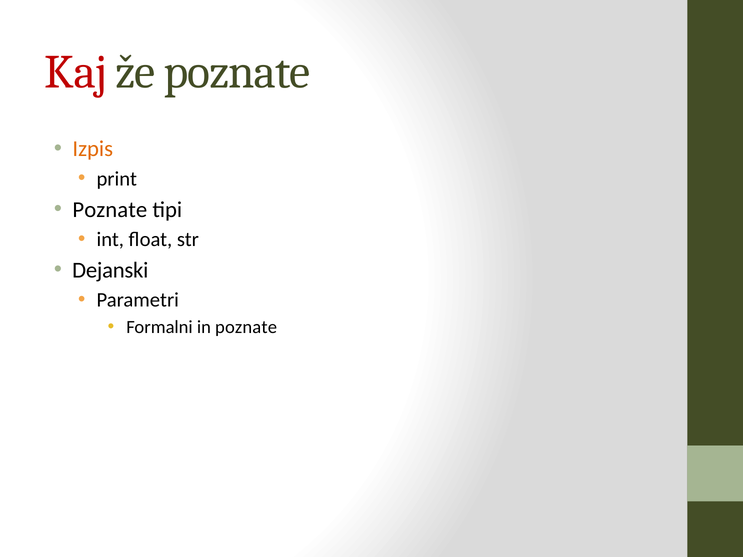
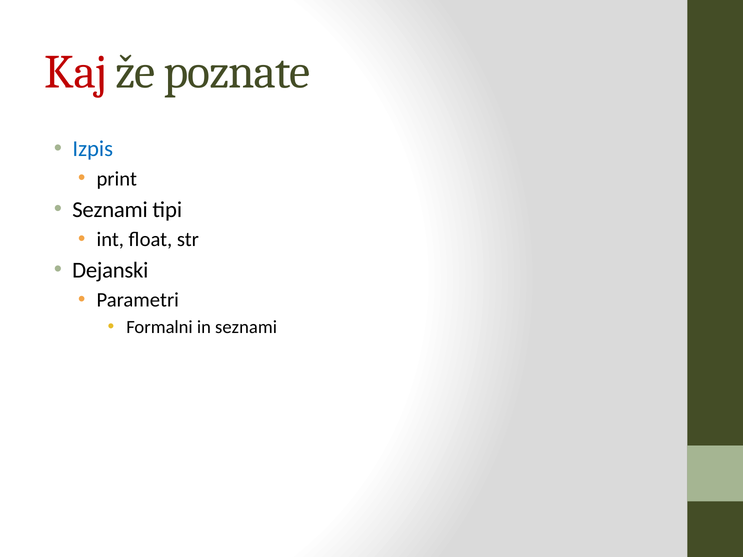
Izpis colour: orange -> blue
Poznate at (110, 210): Poznate -> Seznami
in poznate: poznate -> seznami
